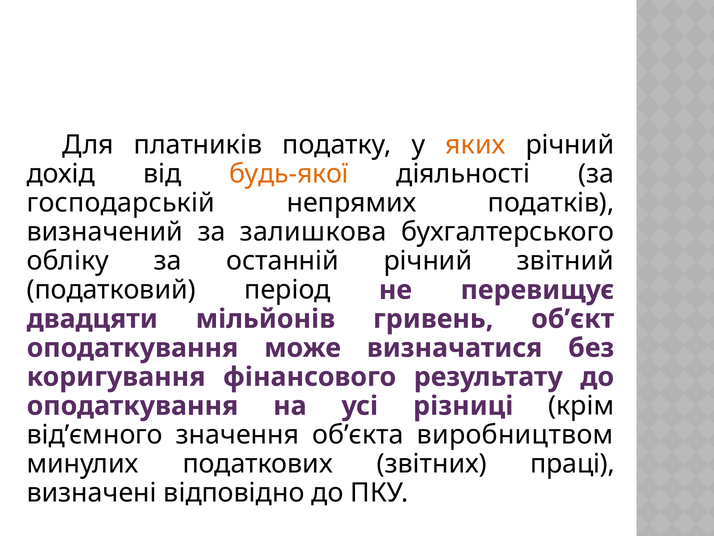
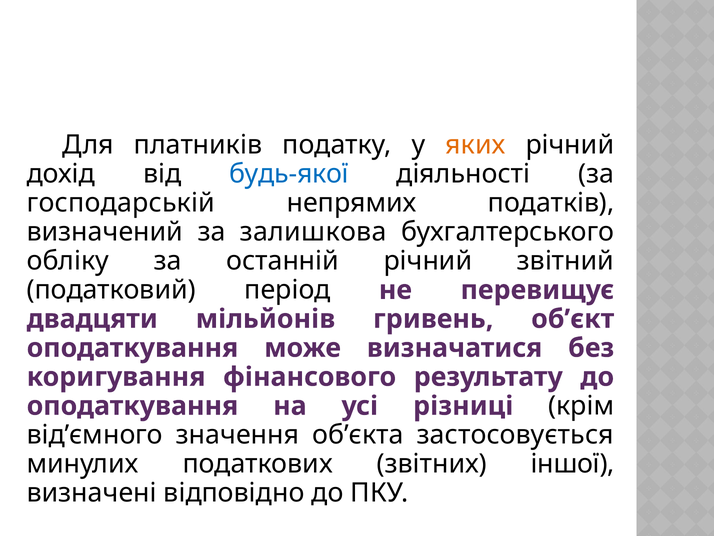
будь-якої colour: orange -> blue
виробництвом: виробництвом -> застосовується
праці: праці -> іншої
